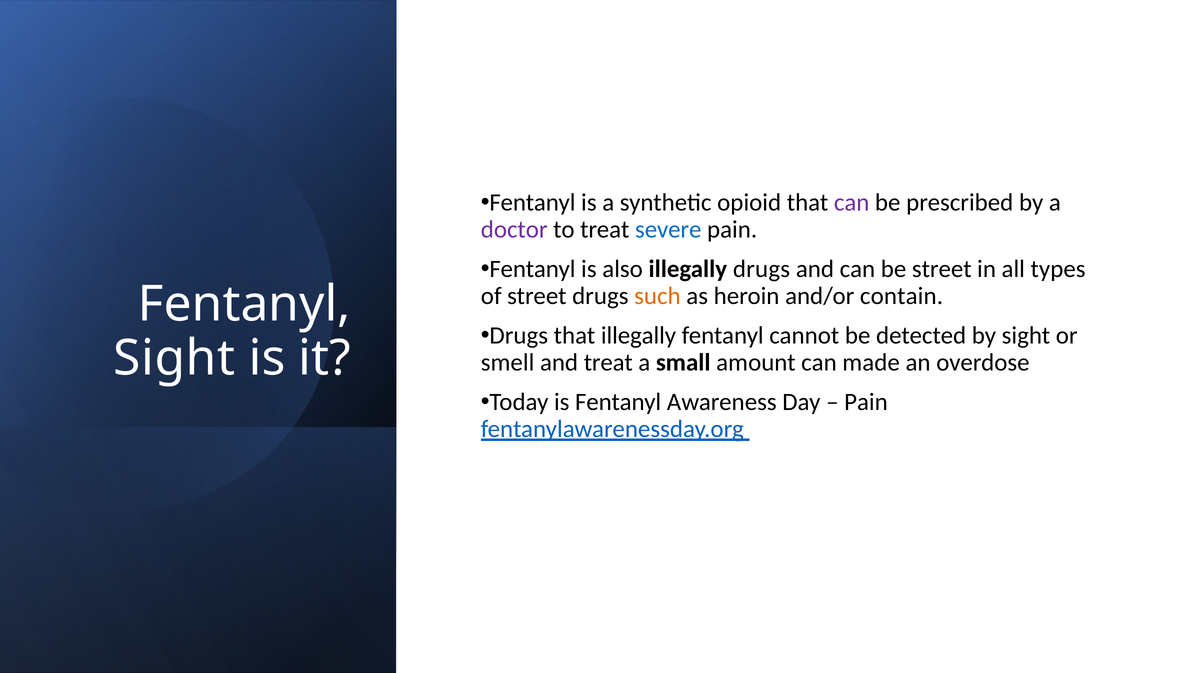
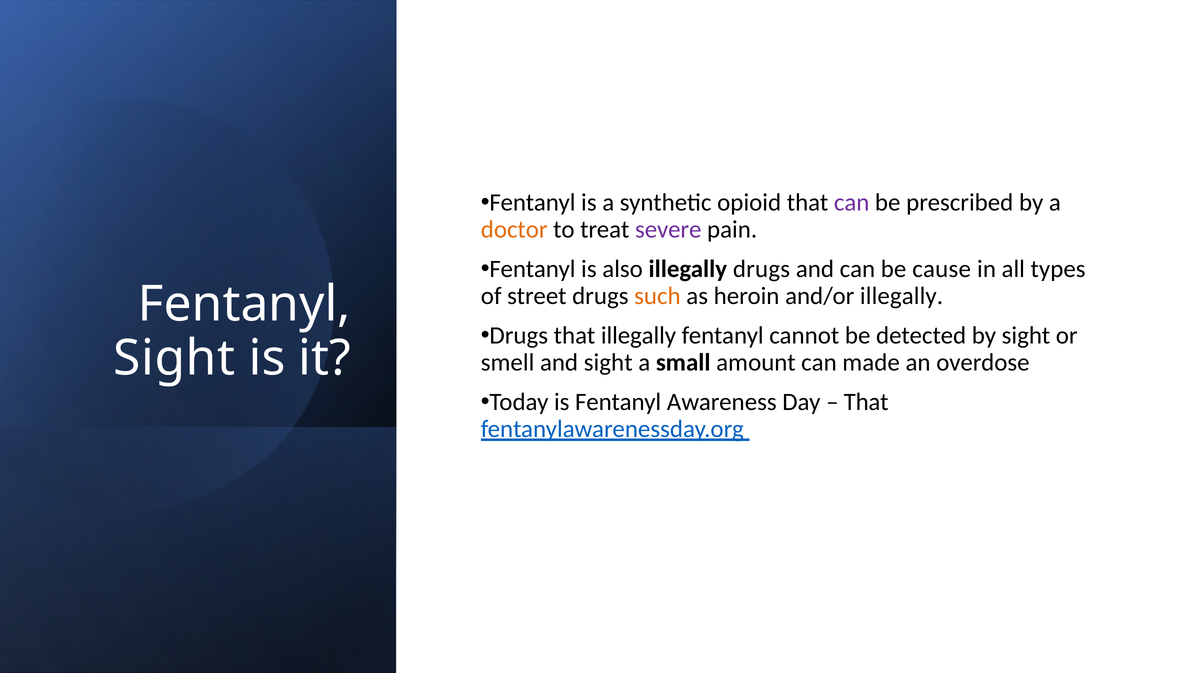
doctor colour: purple -> orange
severe colour: blue -> purple
be street: street -> cause
and/or contain: contain -> illegally
and treat: treat -> sight
Pain at (866, 402): Pain -> That
